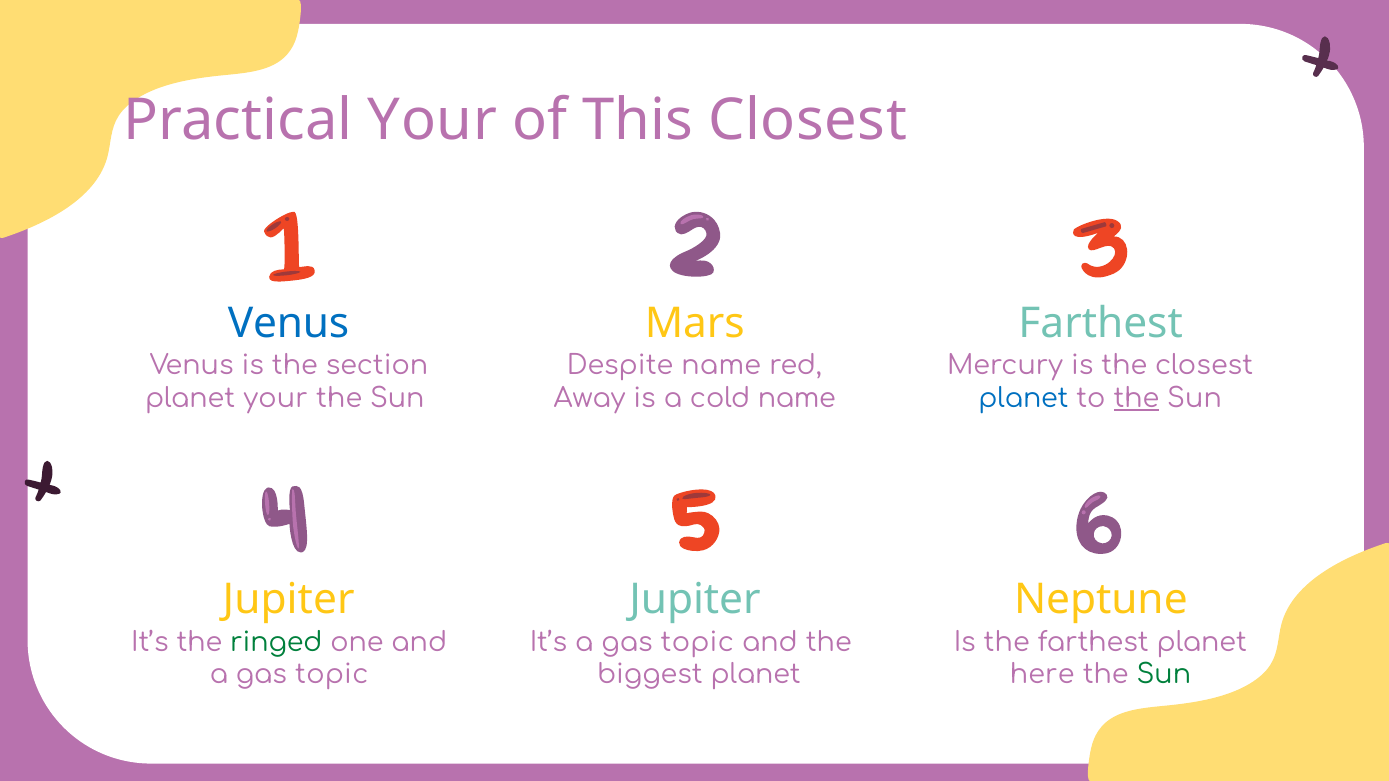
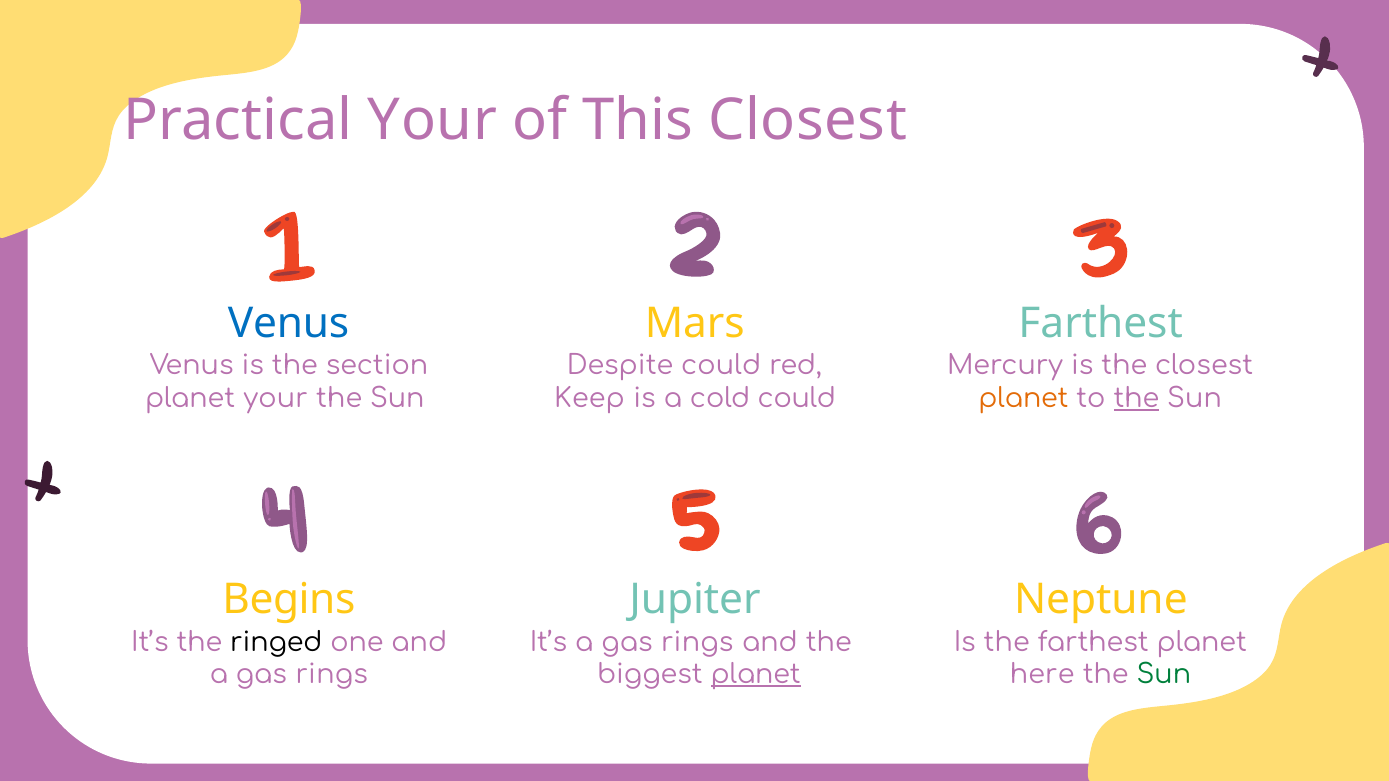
Despite name: name -> could
Away: Away -> Keep
cold name: name -> could
planet at (1023, 399) colour: blue -> orange
Jupiter at (289, 600): Jupiter -> Begins
ringed colour: green -> black
It’s a gas topic: topic -> rings
topic at (332, 675): topic -> rings
planet at (756, 675) underline: none -> present
